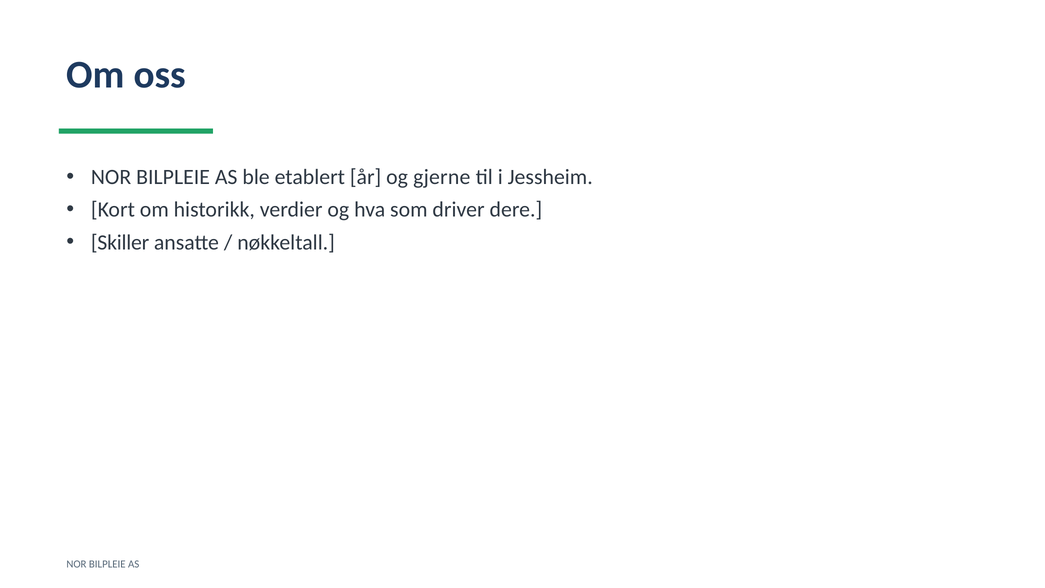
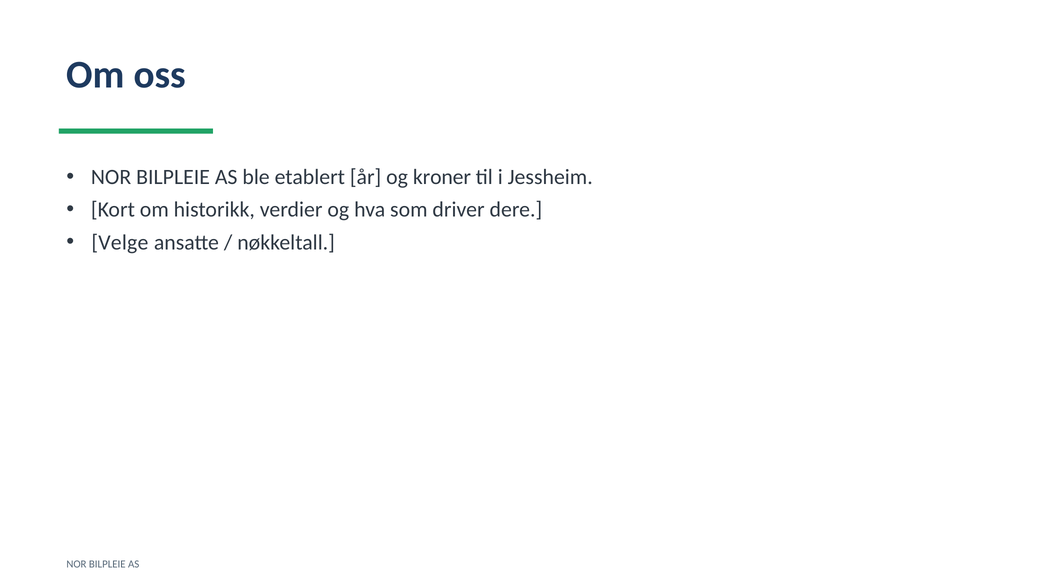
gjerne: gjerne -> kroner
Skiller: Skiller -> Velge
